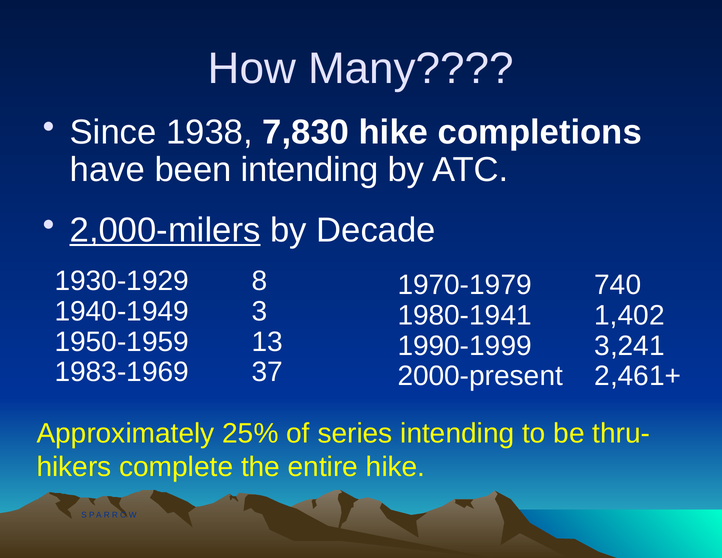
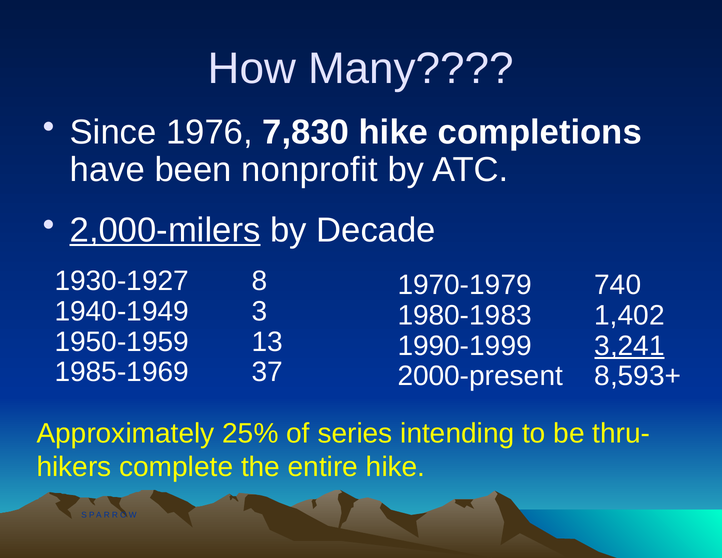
1938: 1938 -> 1976
been intending: intending -> nonprofit
1930-1929: 1930-1929 -> 1930-1927
1980-1941: 1980-1941 -> 1980-1983
3,241 underline: none -> present
1983-1969: 1983-1969 -> 1985-1969
2,461+: 2,461+ -> 8,593+
